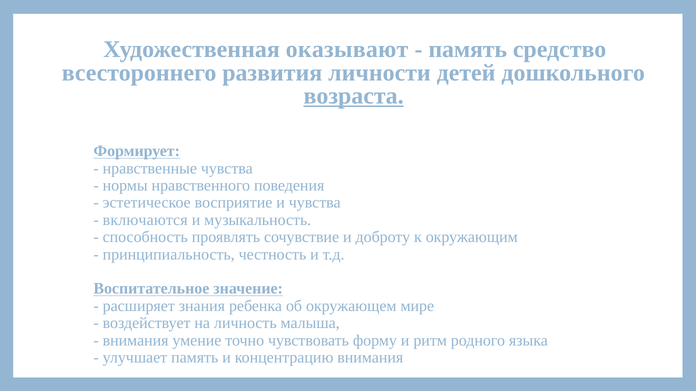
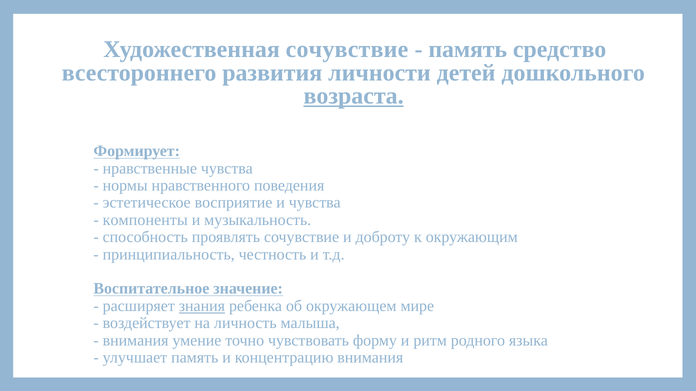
Художественная оказывают: оказывают -> сочувствие
включаются: включаются -> компоненты
знания underline: none -> present
